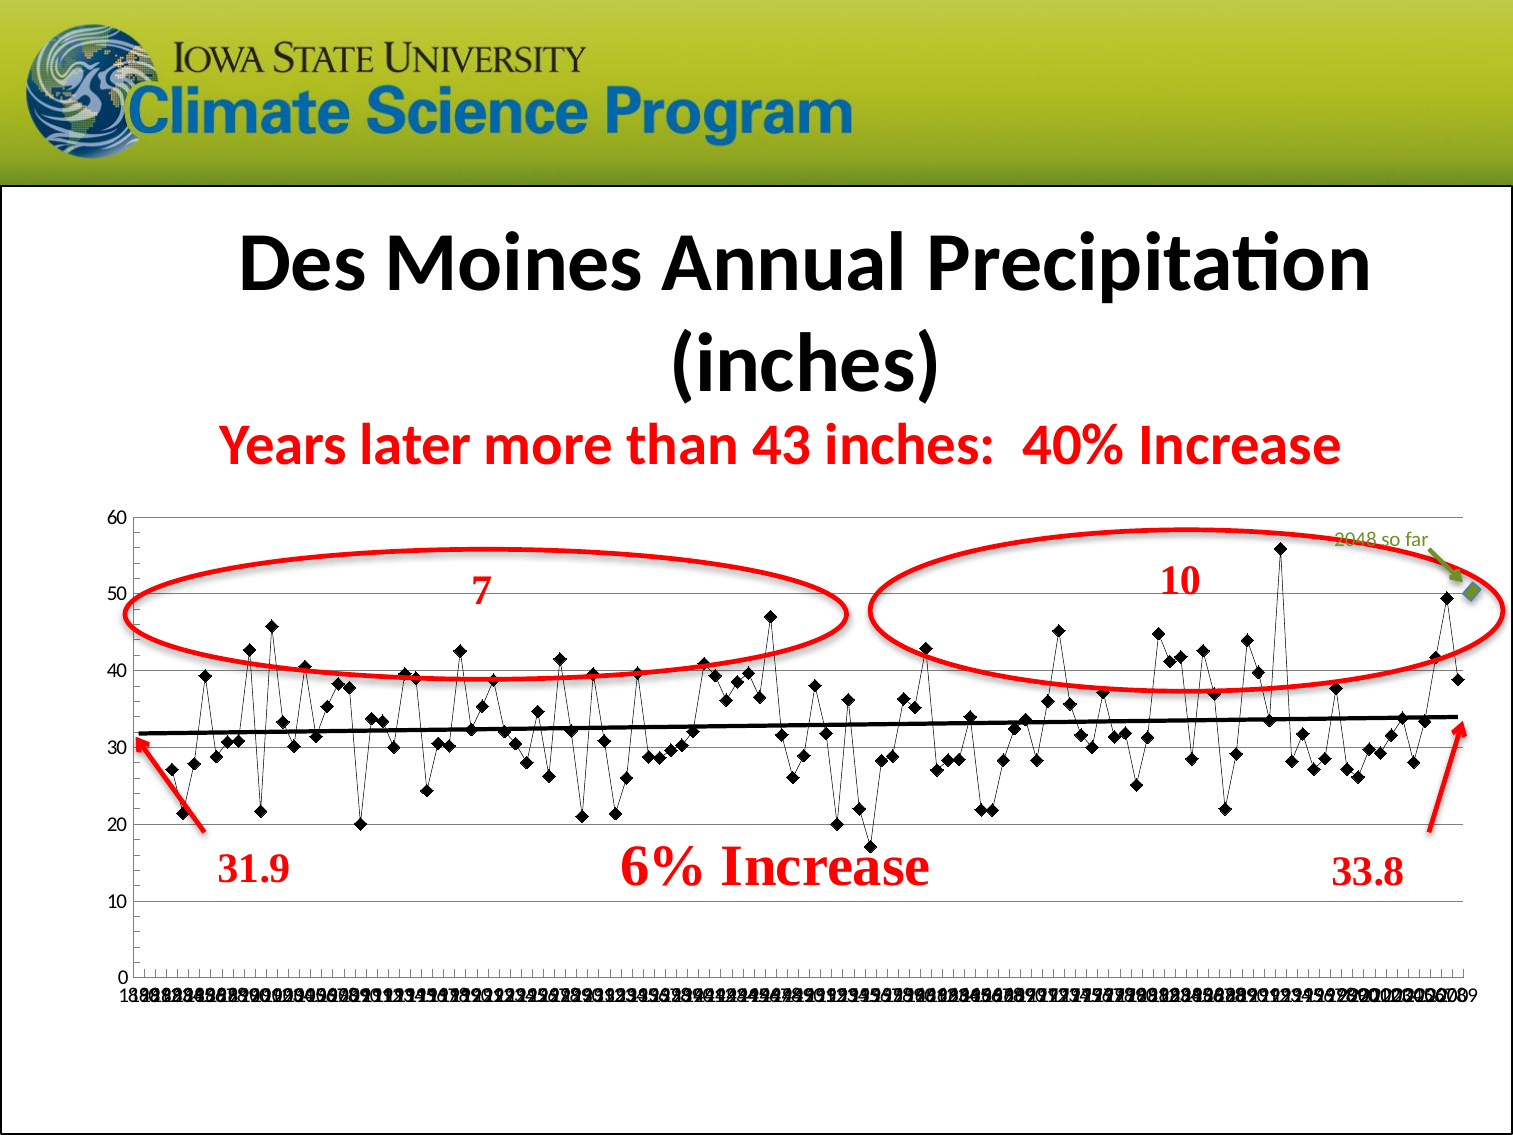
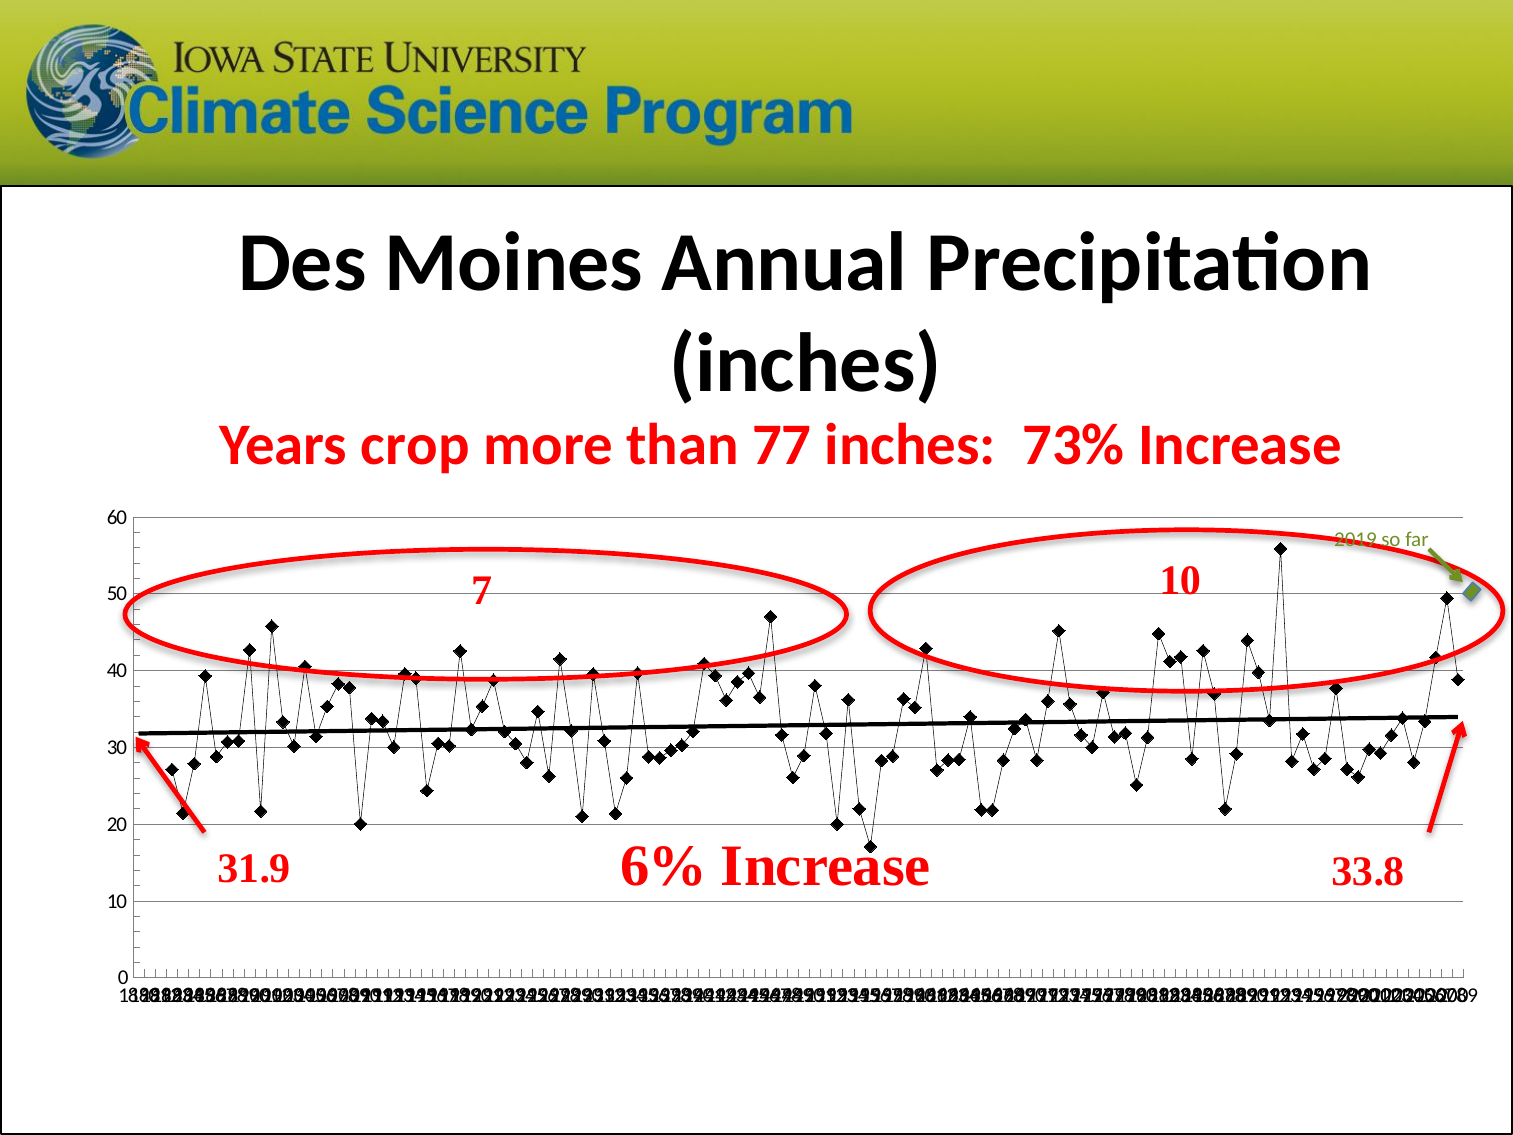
later: later -> crop
43: 43 -> 77
40%: 40% -> 73%
2048: 2048 -> 2019
